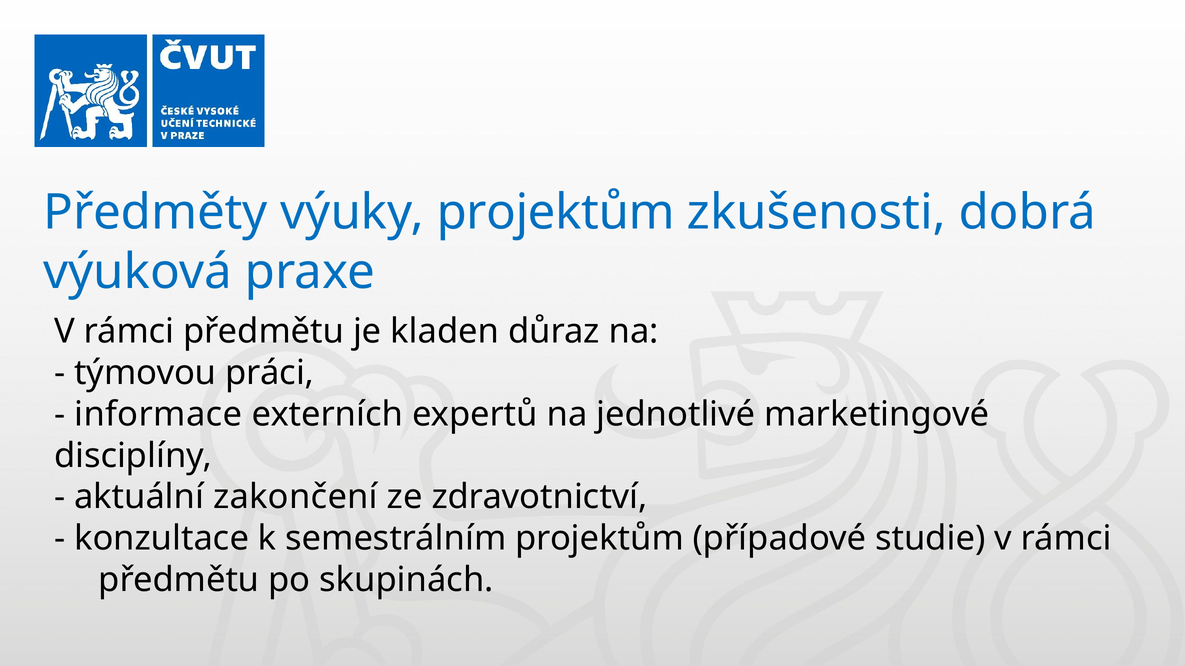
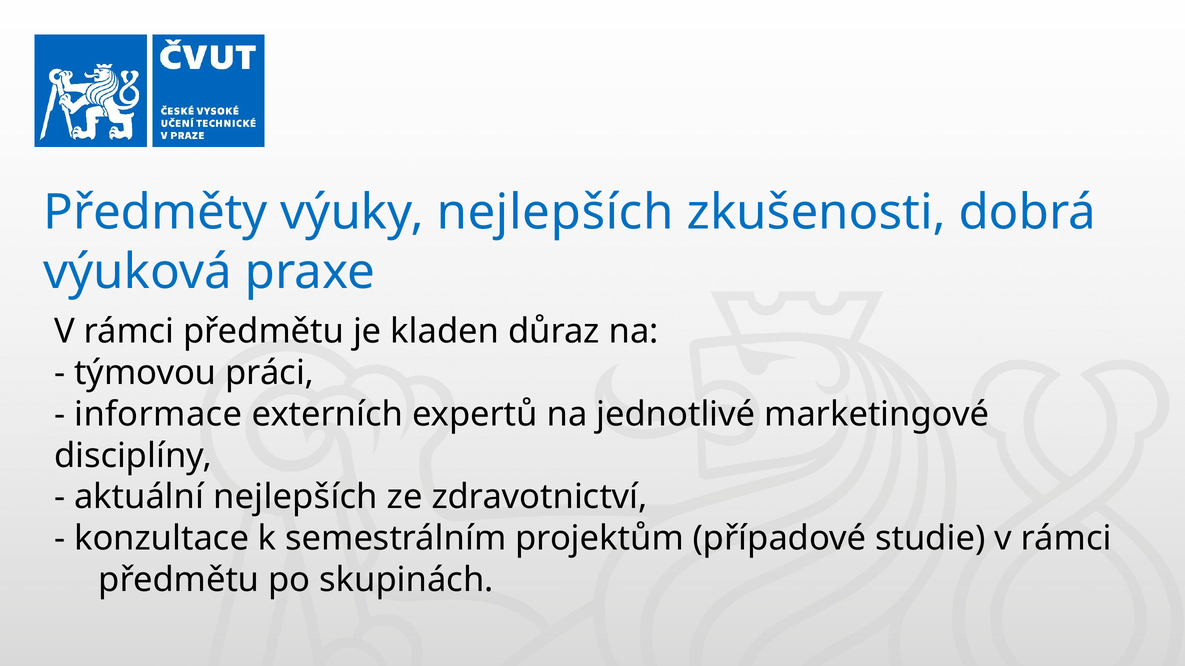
výuky projektům: projektům -> nejlepších
aktuální zakončení: zakončení -> nejlepších
